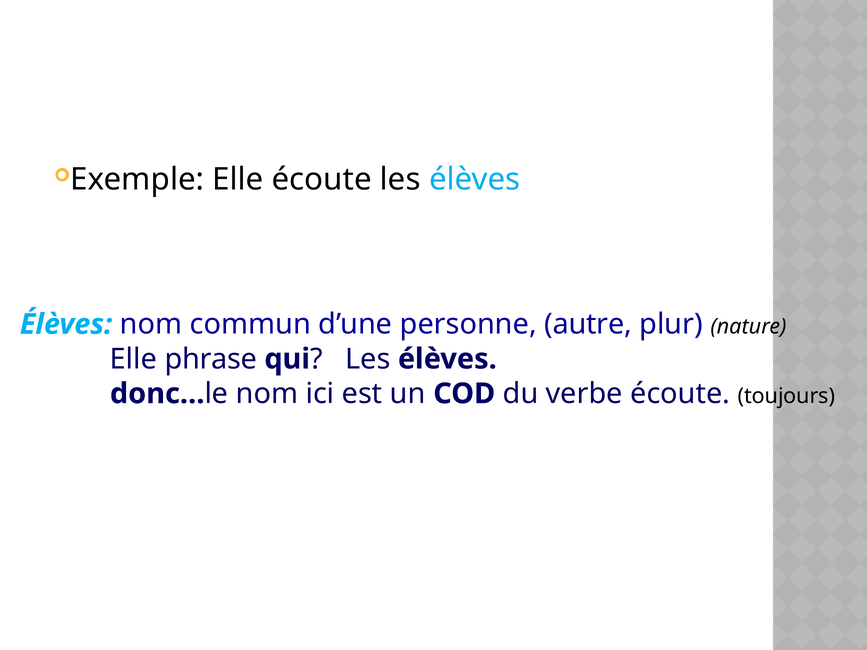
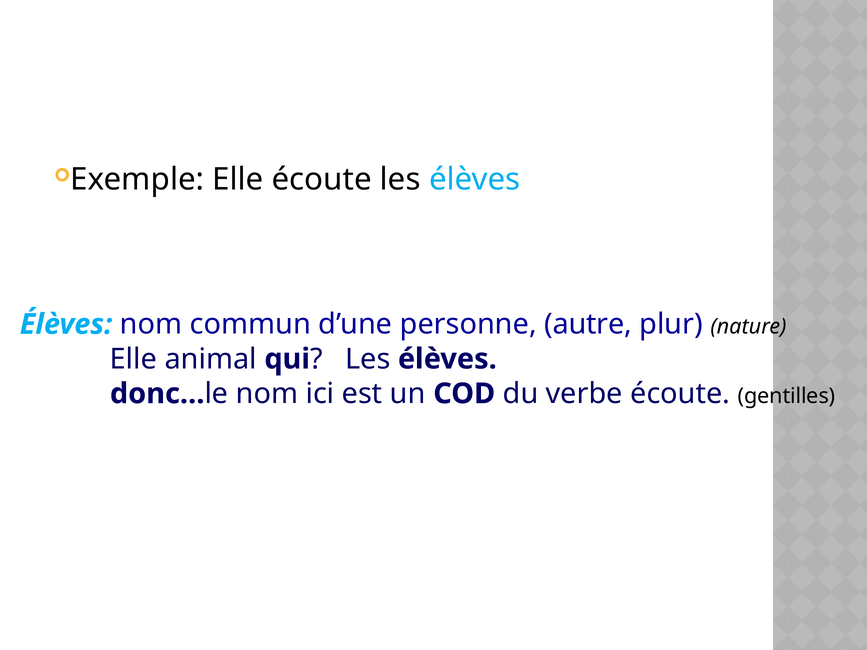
phrase: phrase -> animal
toujours: toujours -> gentilles
